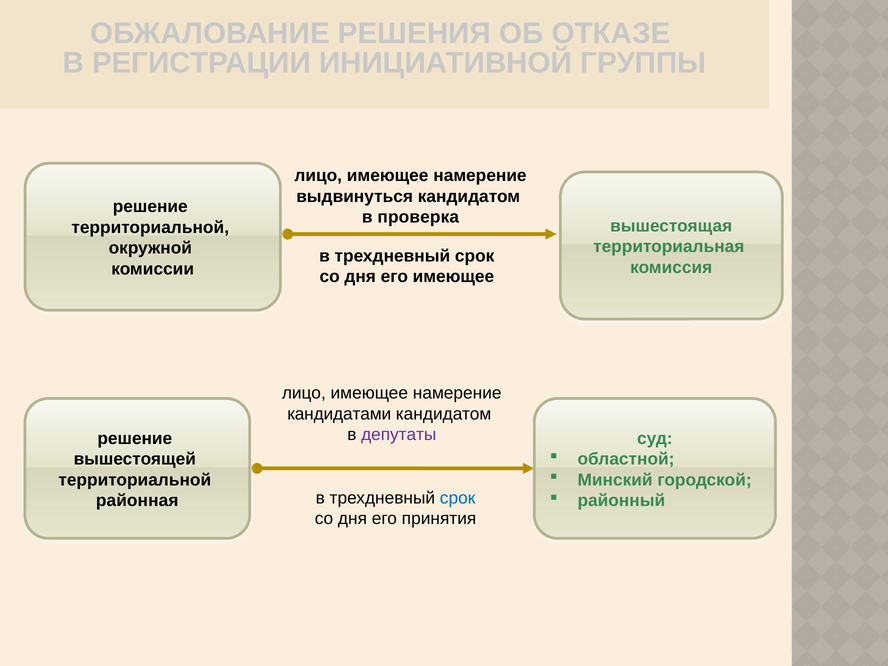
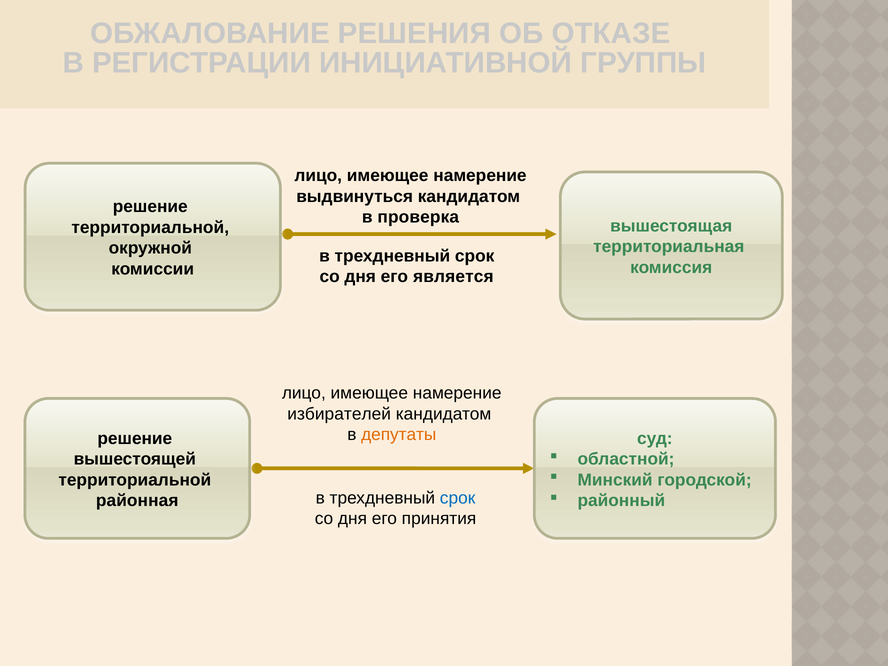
его имеющее: имеющее -> является
кандидатами: кандидатами -> избирателей
депутаты colour: purple -> orange
